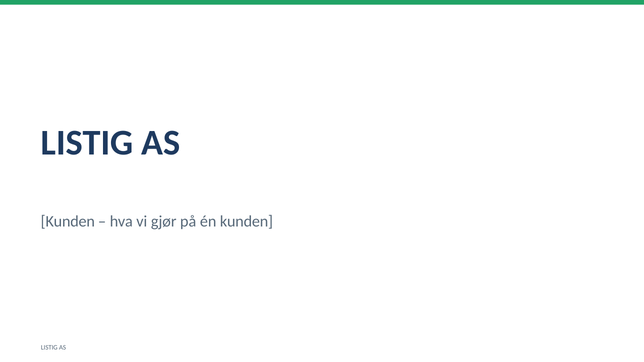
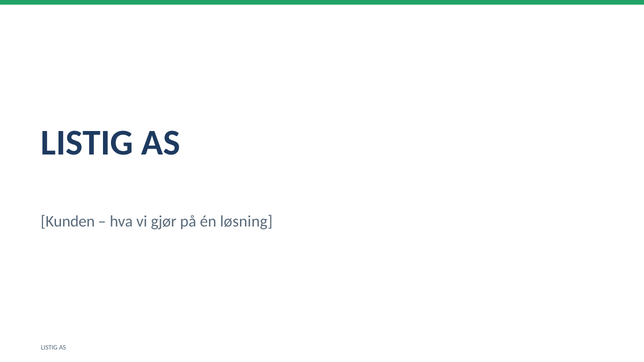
én kunden: kunden -> løsning
